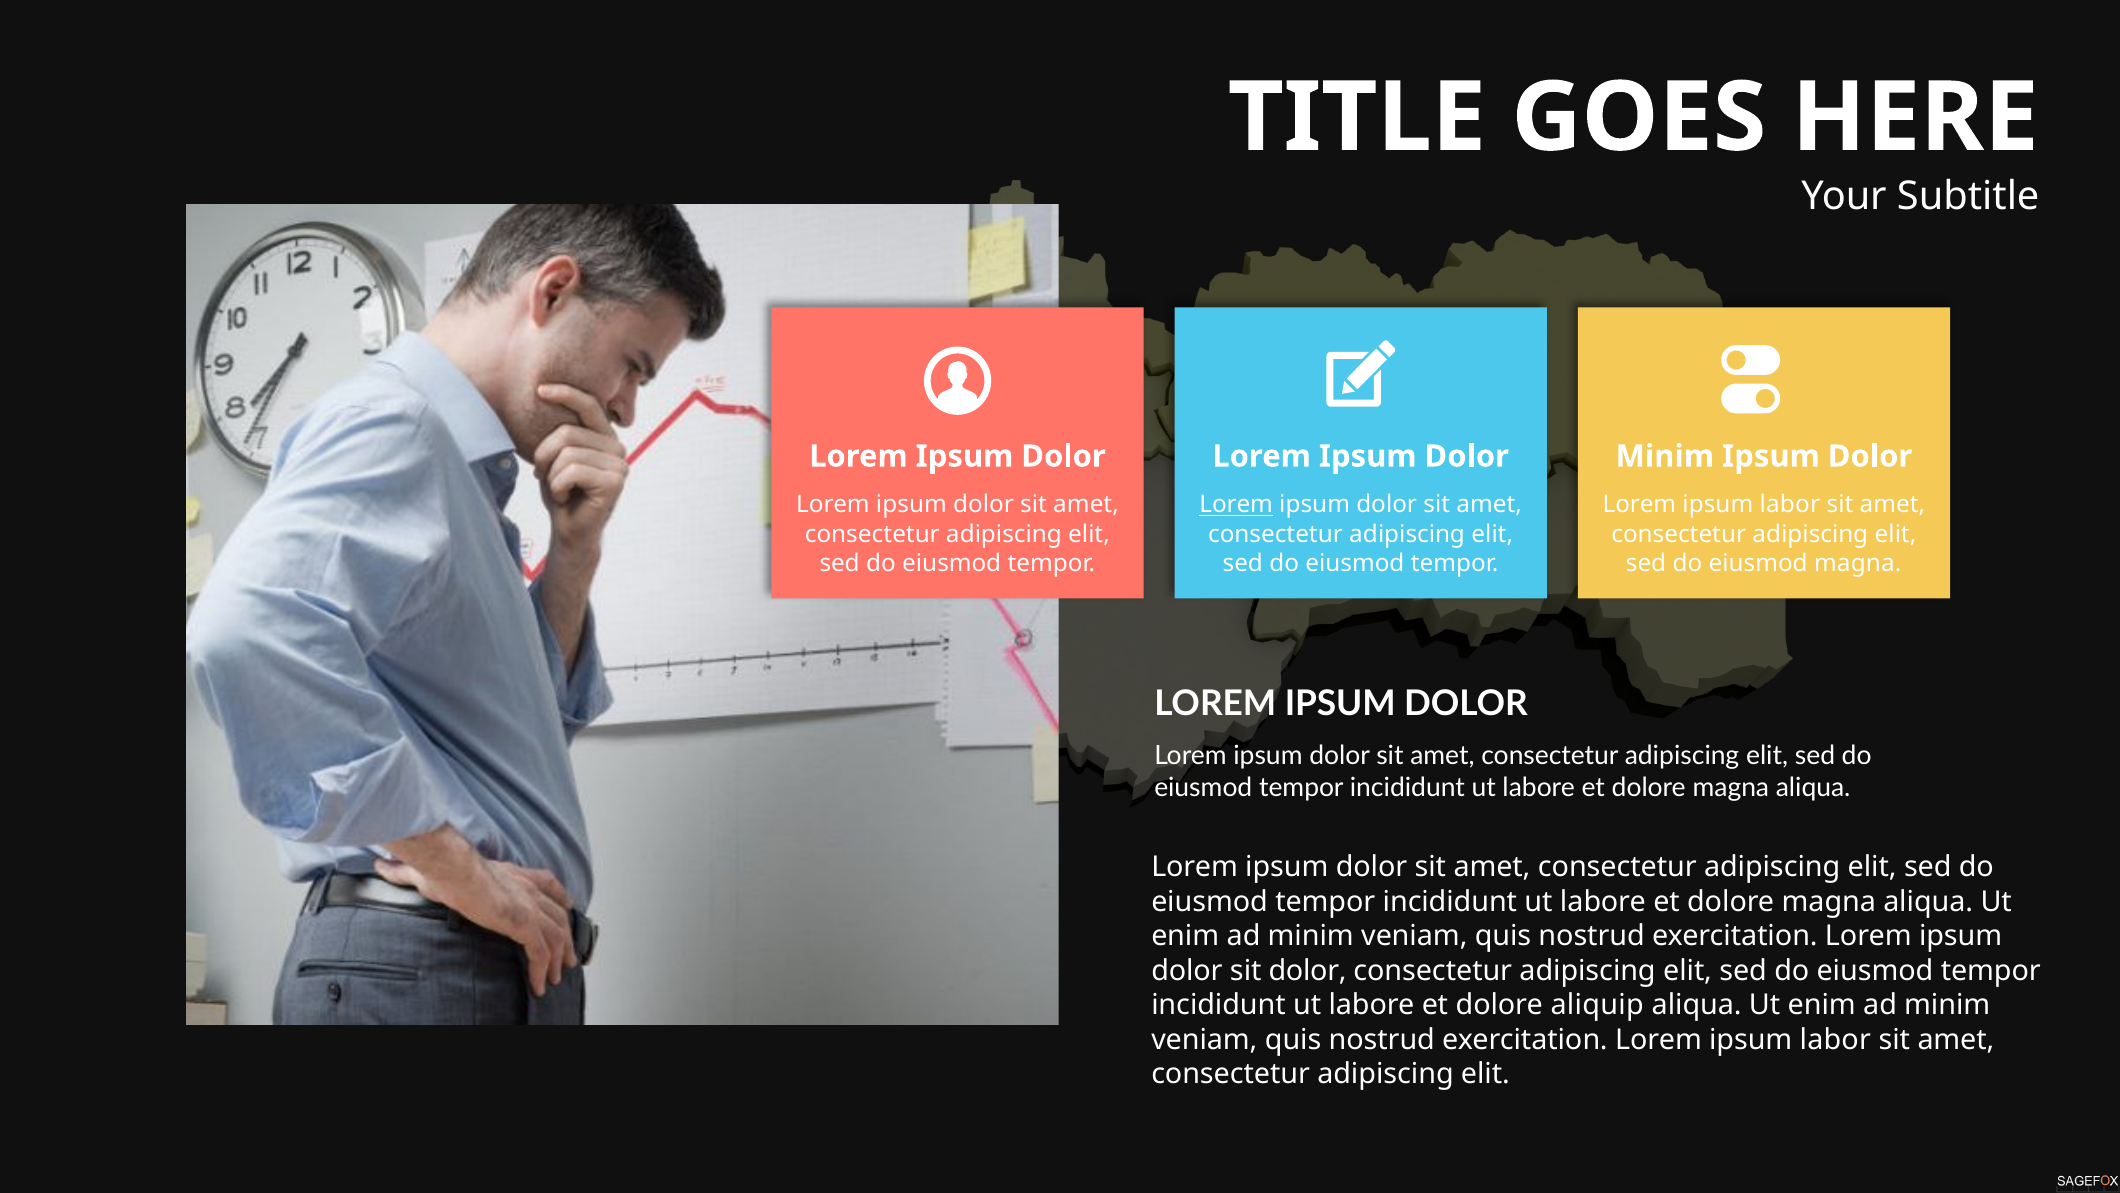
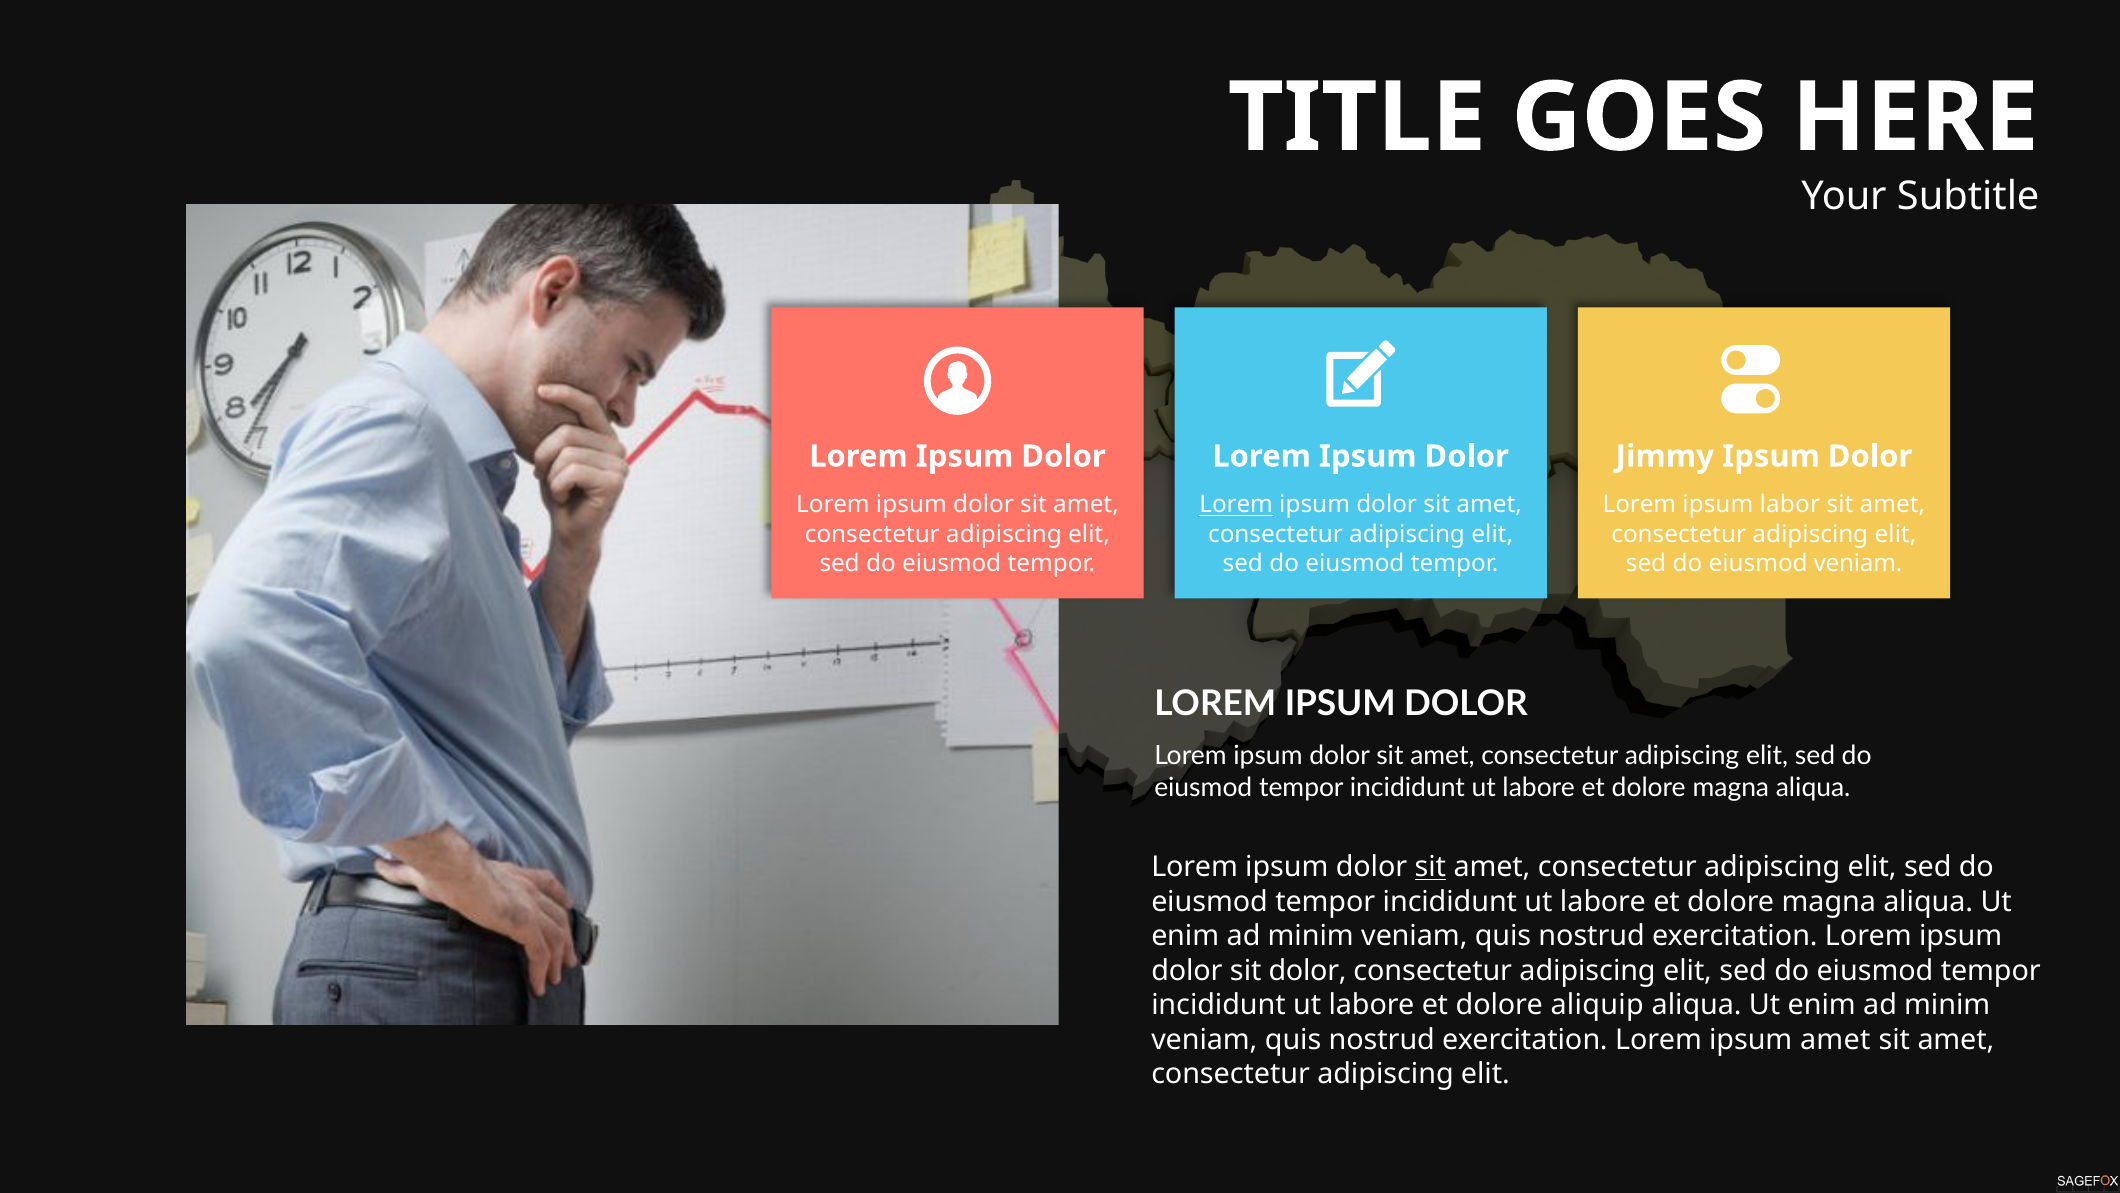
Minim at (1665, 456): Minim -> Jimmy
eiusmod magna: magna -> veniam
sit at (1430, 867) underline: none -> present
exercitation Lorem ipsum labor: labor -> amet
